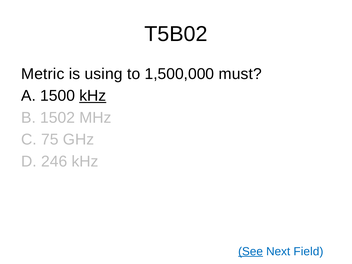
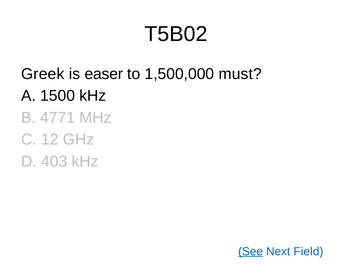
Metric: Metric -> Greek
using: using -> easer
kHz at (93, 96) underline: present -> none
1502: 1502 -> 4771
75: 75 -> 12
246: 246 -> 403
